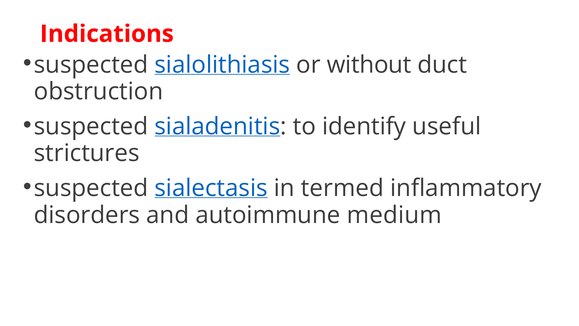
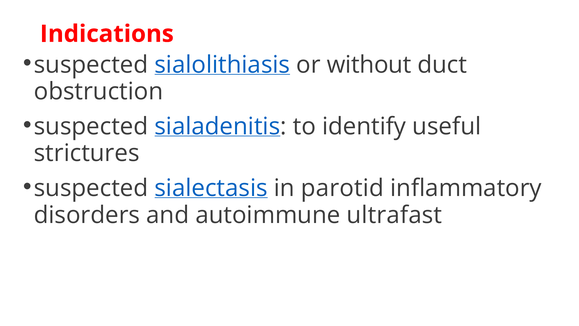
termed: termed -> parotid
medium: medium -> ultrafast
